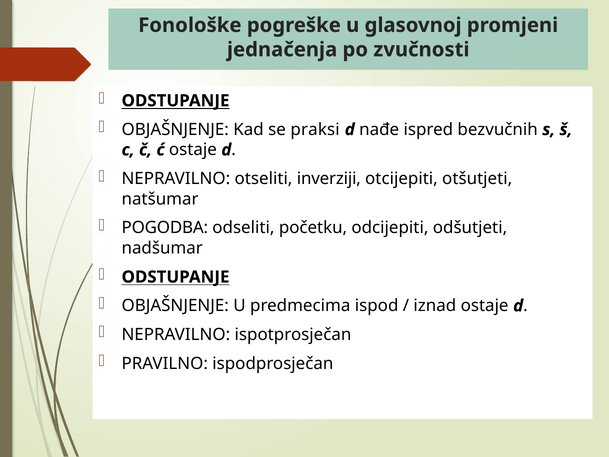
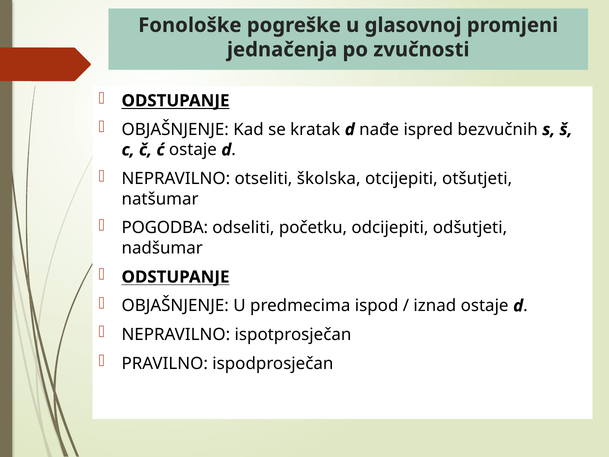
praksi: praksi -> kratak
inverziji: inverziji -> školska
